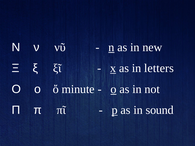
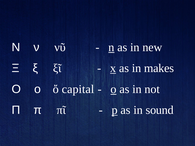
letters: letters -> makes
minute: minute -> capital
